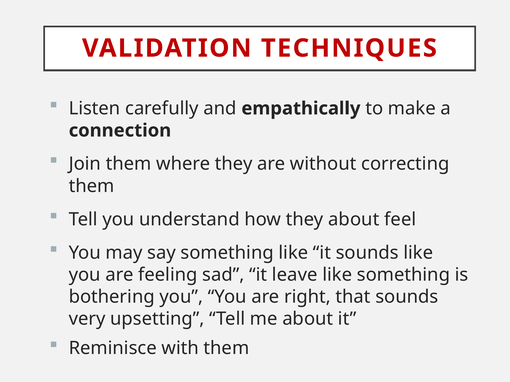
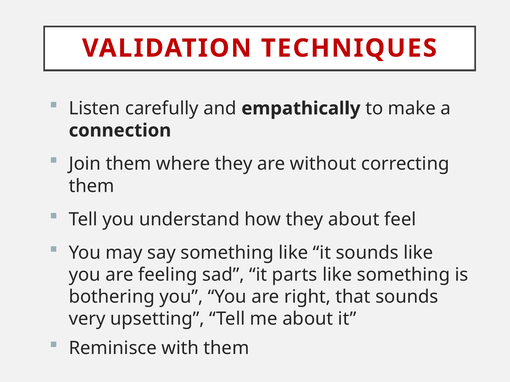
leave: leave -> parts
